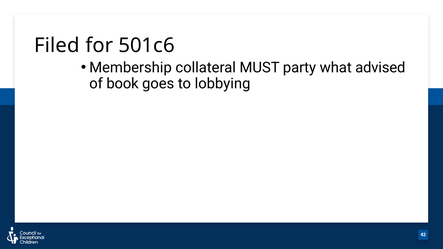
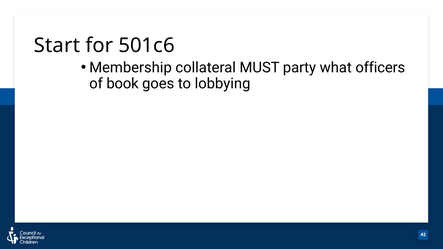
Filed: Filed -> Start
advised: advised -> officers
